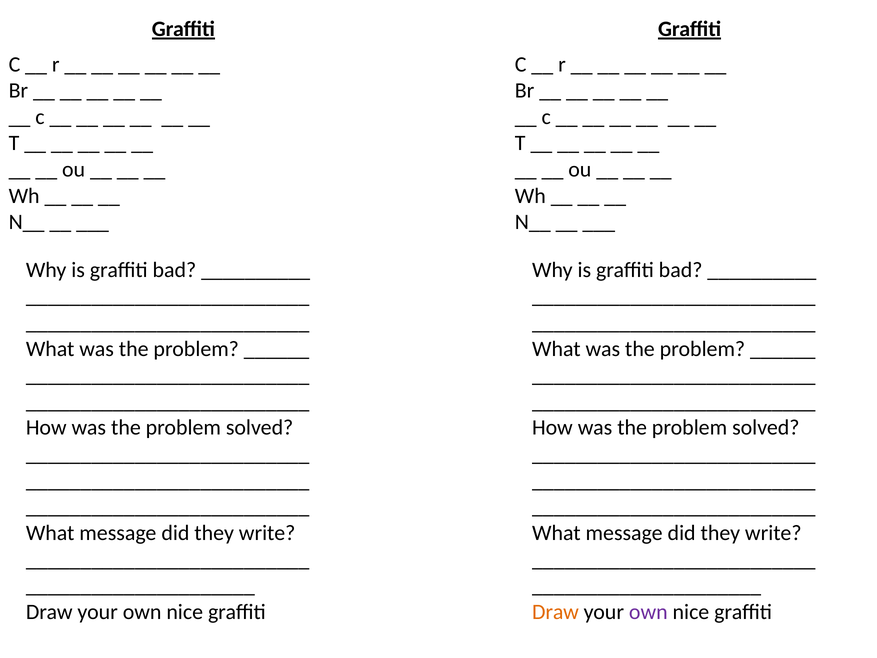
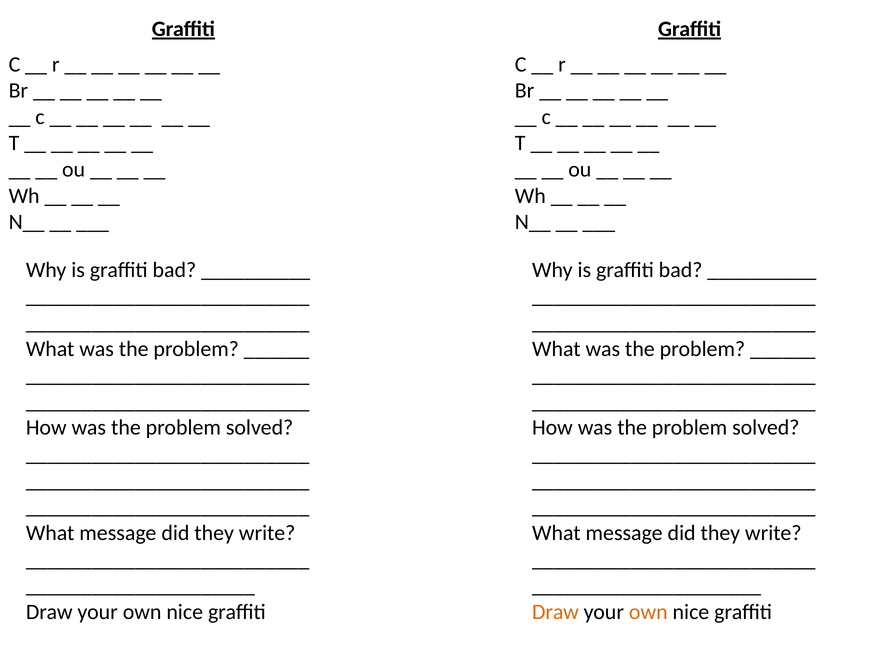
own at (648, 612) colour: purple -> orange
